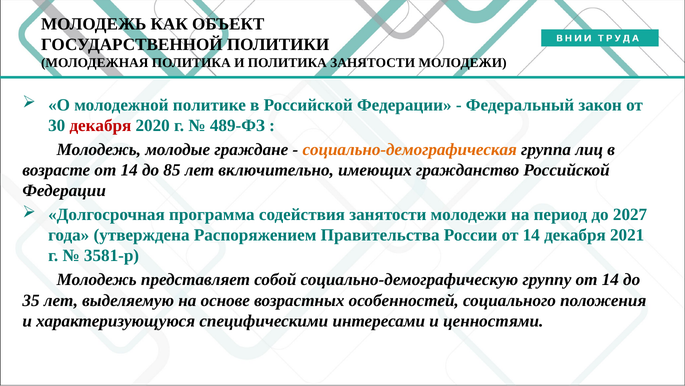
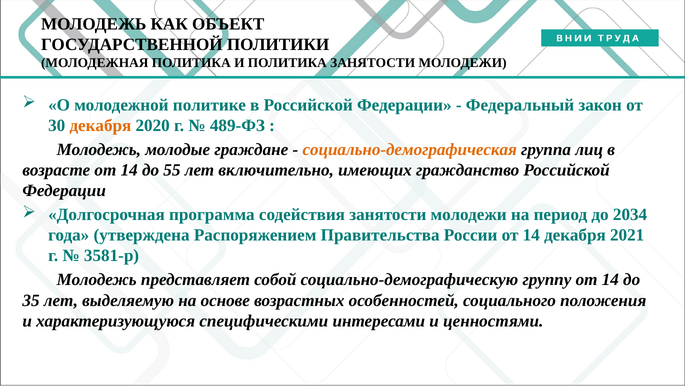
декабря at (100, 125) colour: red -> orange
85: 85 -> 55
2027: 2027 -> 2034
